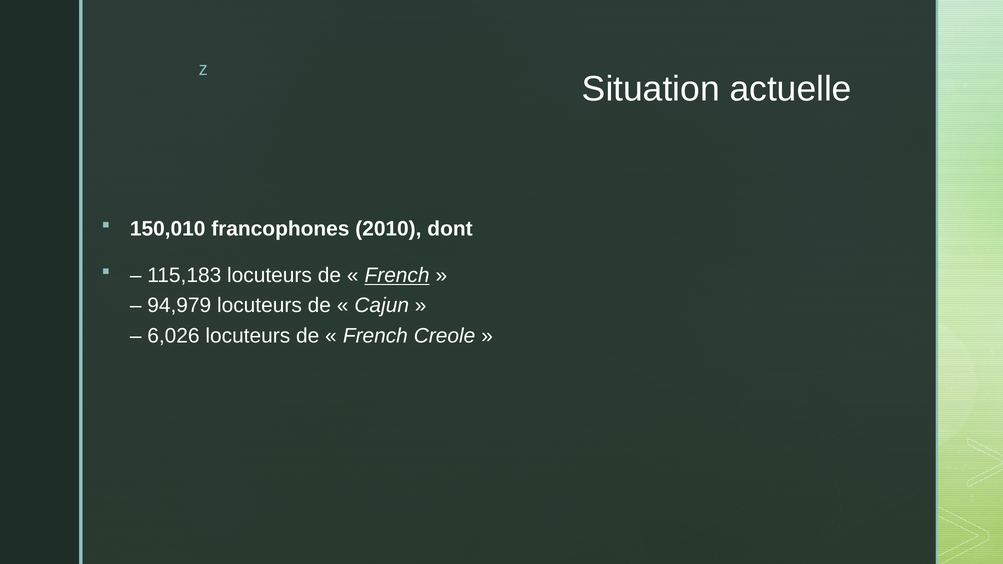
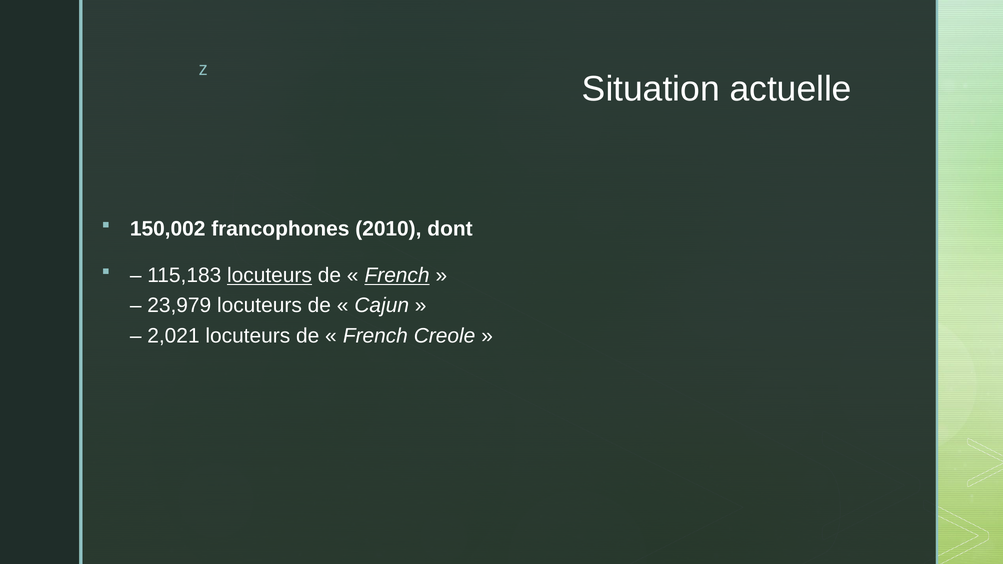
150,010: 150,010 -> 150,002
locuteurs at (269, 276) underline: none -> present
94,979: 94,979 -> 23,979
6,026: 6,026 -> 2,021
